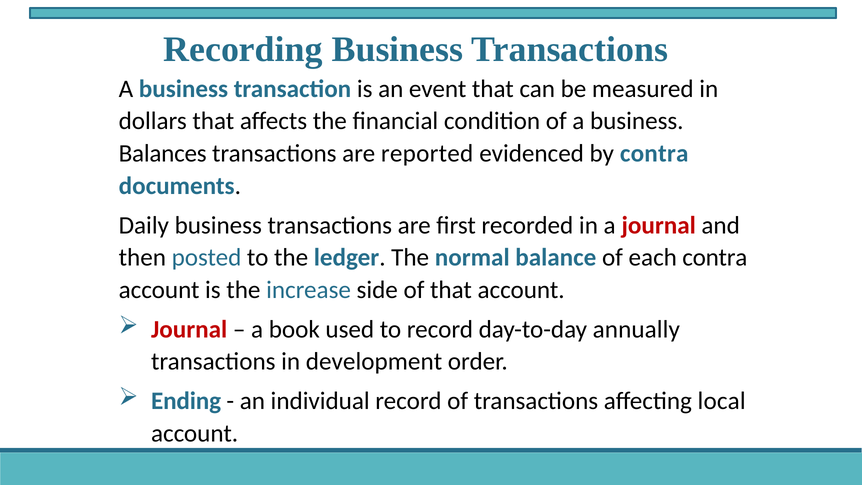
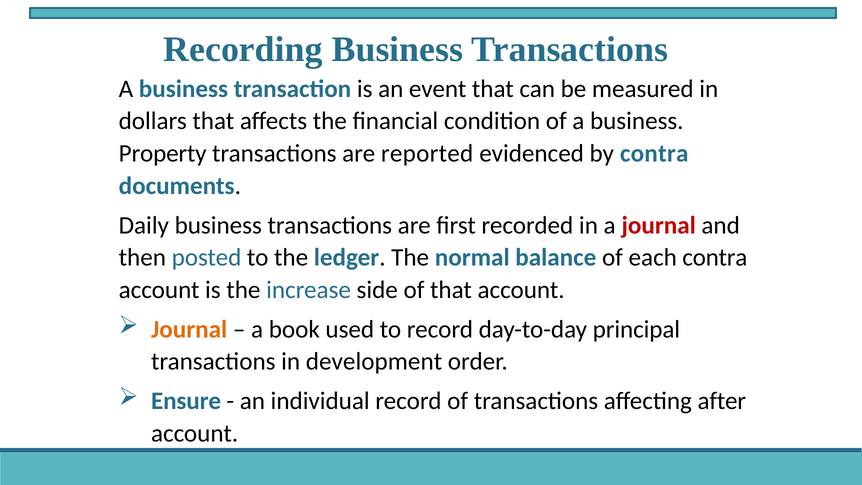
Balances: Balances -> Property
Journal at (189, 329) colour: red -> orange
annually: annually -> principal
Ending: Ending -> Ensure
local: local -> after
